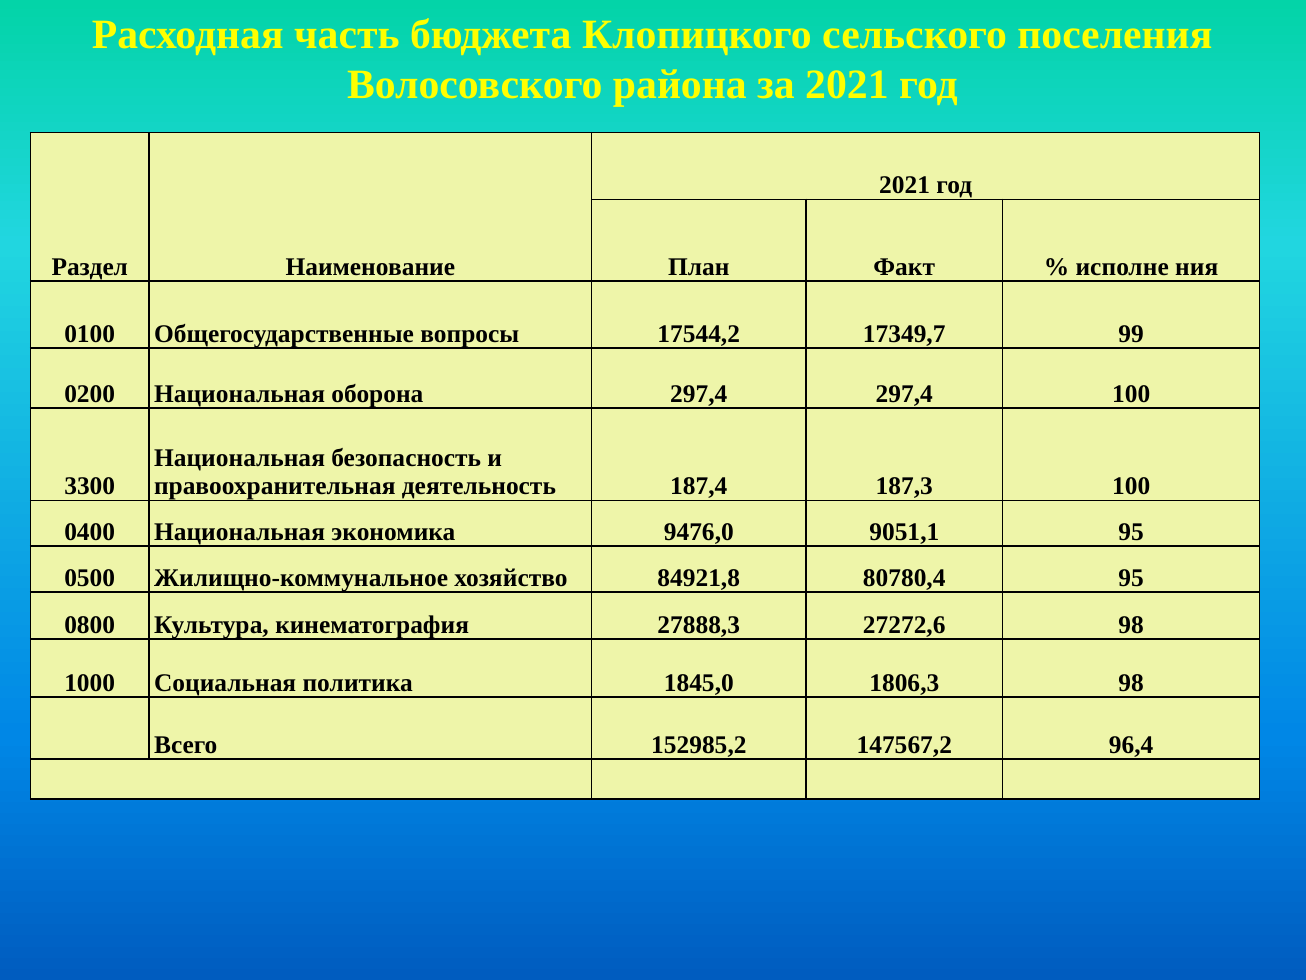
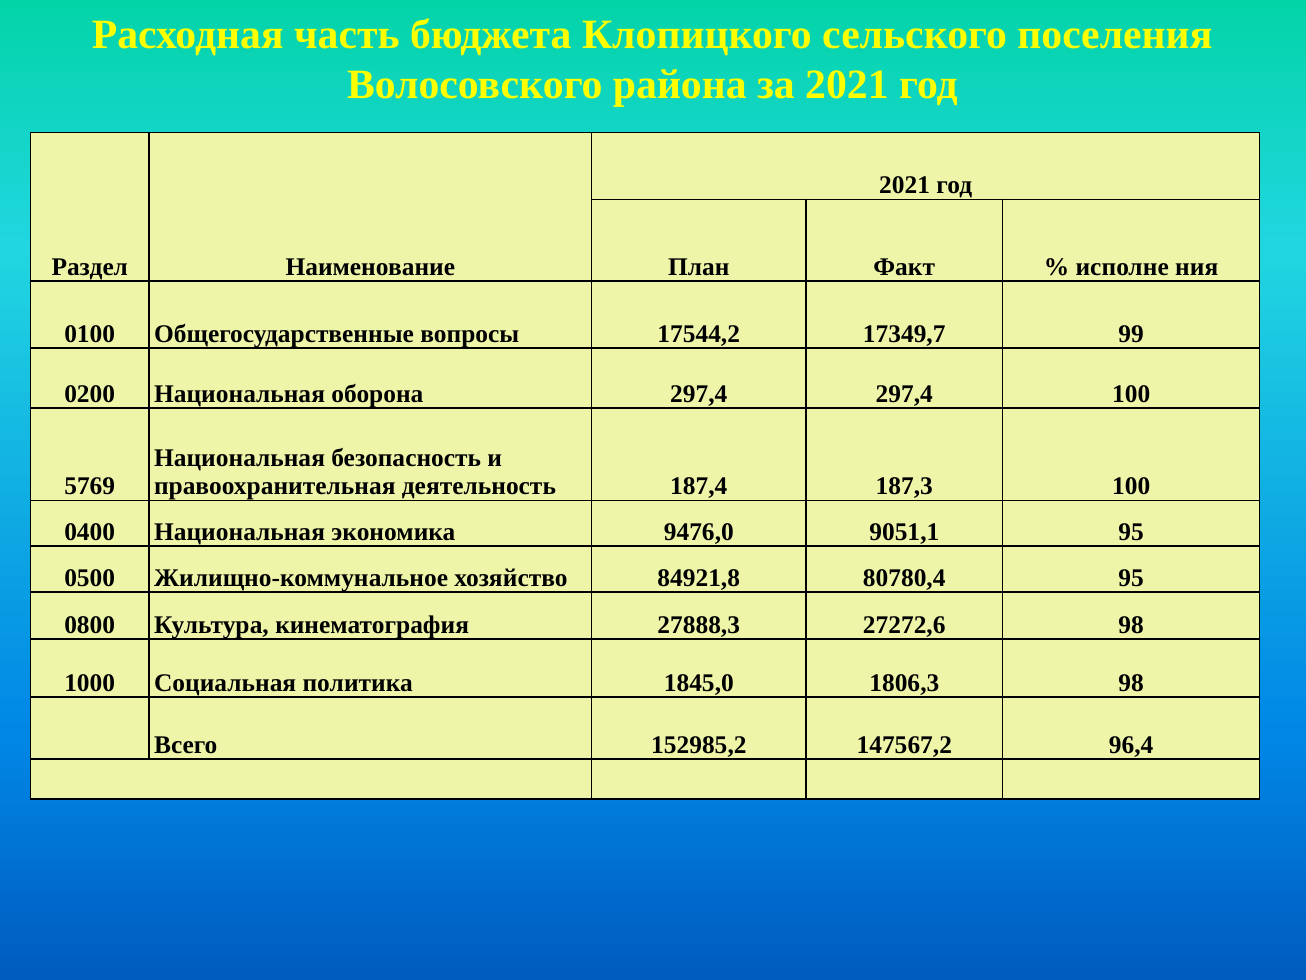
3300: 3300 -> 5769
